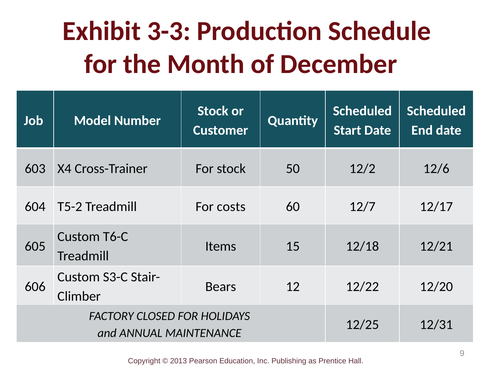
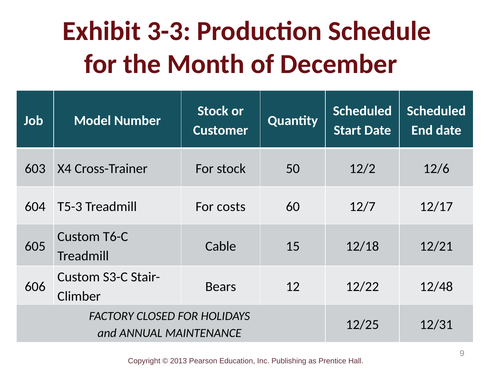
T5-2: T5-2 -> T5-3
Items: Items -> Cable
12/20: 12/20 -> 12/48
